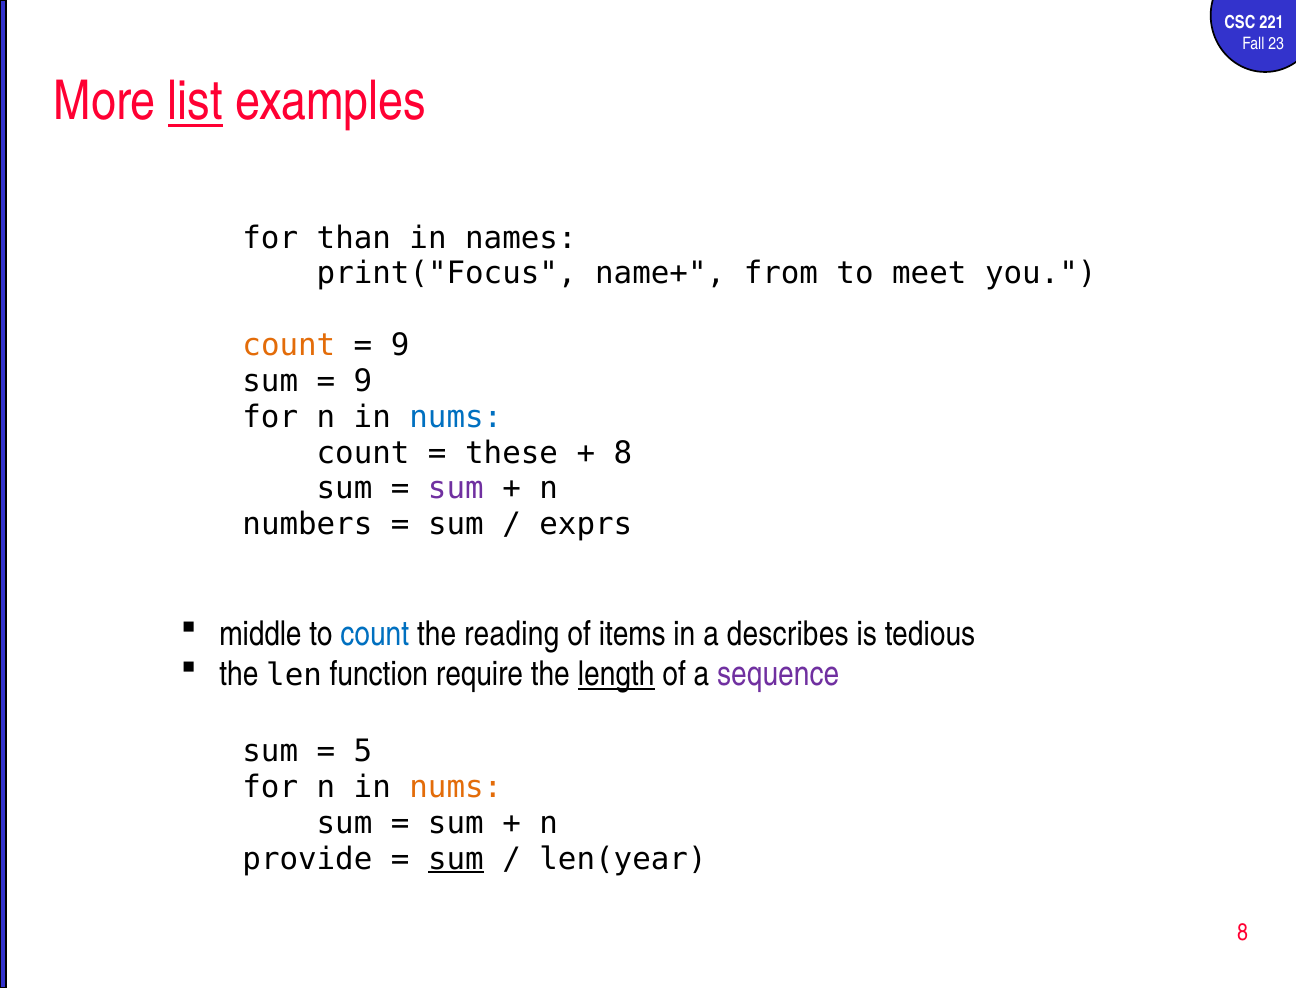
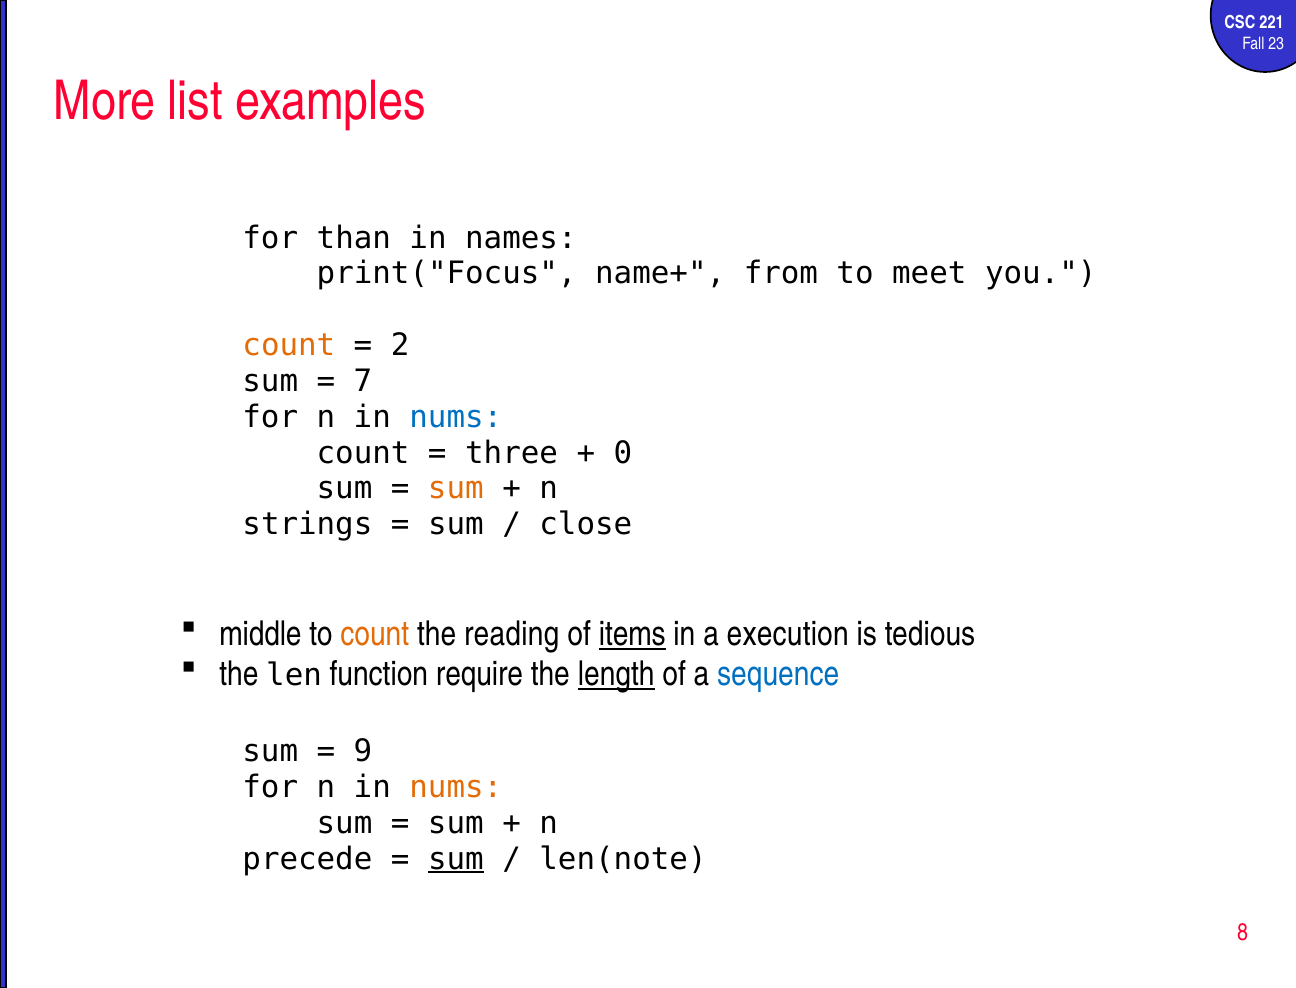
list underline: present -> none
9 at (400, 345): 9 -> 2
9 at (363, 381): 9 -> 7
these: these -> three
8 at (623, 453): 8 -> 0
sum at (456, 488) colour: purple -> orange
numbers: numbers -> strings
exprs: exprs -> close
count at (375, 634) colour: blue -> orange
items underline: none -> present
describes: describes -> execution
sequence colour: purple -> blue
5: 5 -> 9
provide: provide -> precede
len(year: len(year -> len(note
